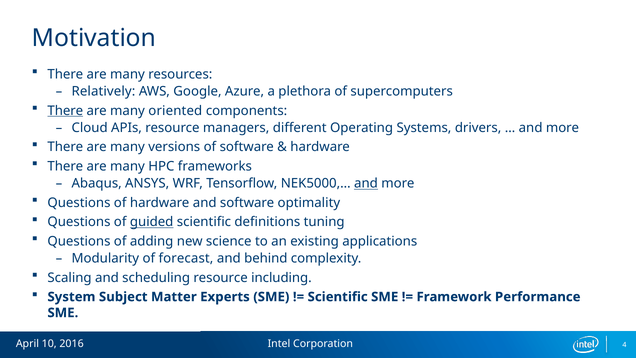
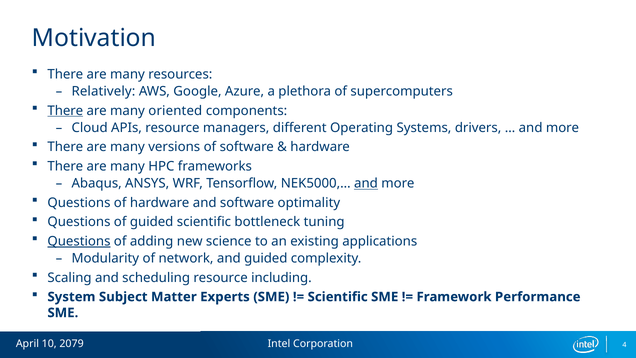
guided at (152, 222) underline: present -> none
definitions: definitions -> bottleneck
Questions at (79, 241) underline: none -> present
forecast: forecast -> network
and behind: behind -> guided
2016: 2016 -> 2079
